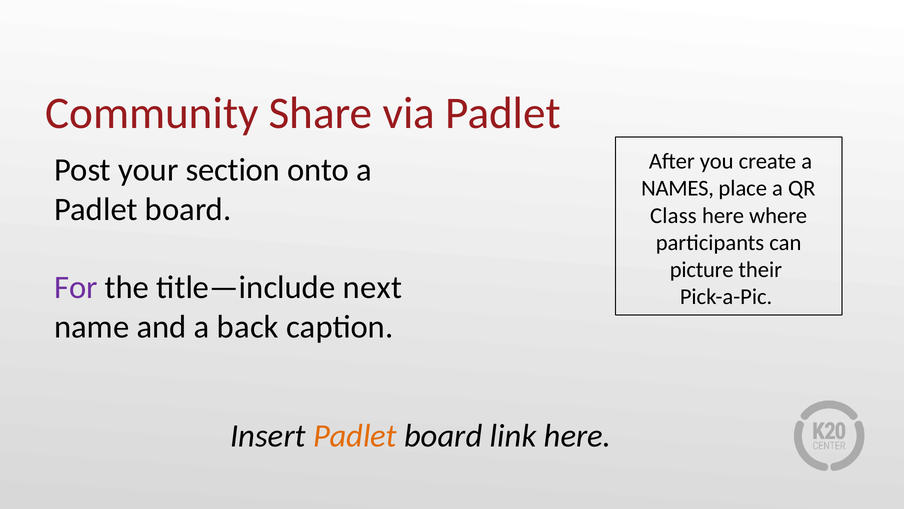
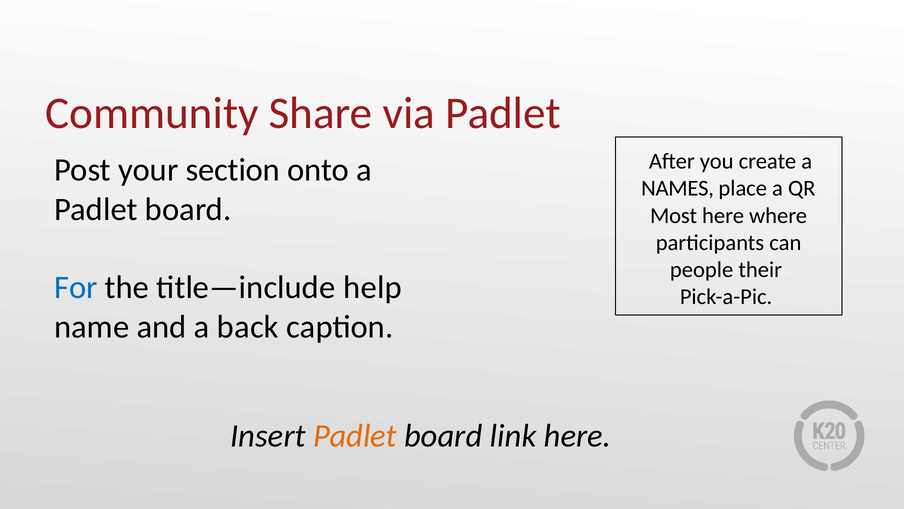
Class: Class -> Most
picture: picture -> people
For colour: purple -> blue
next: next -> help
